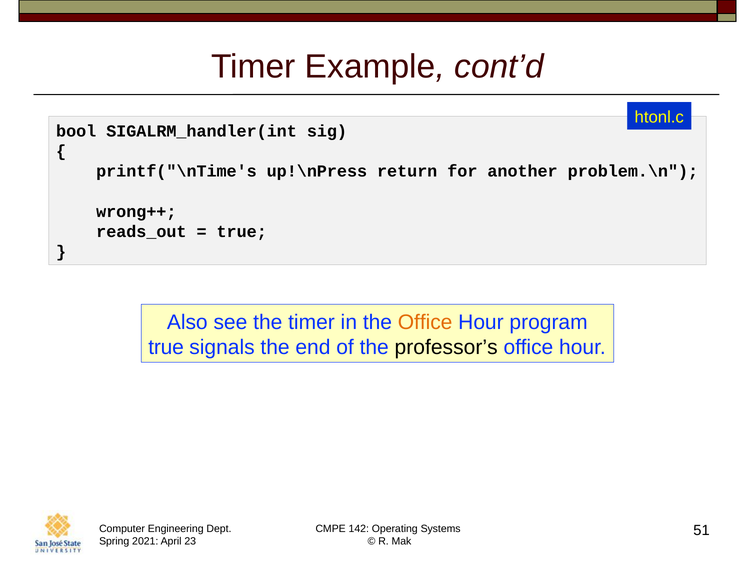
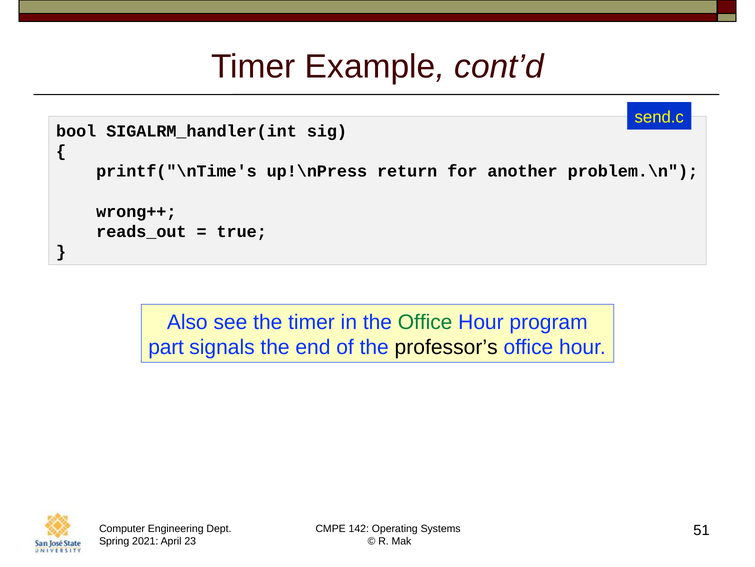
htonl.c: htonl.c -> send.c
Office at (425, 322) colour: orange -> green
true at (166, 347): true -> part
